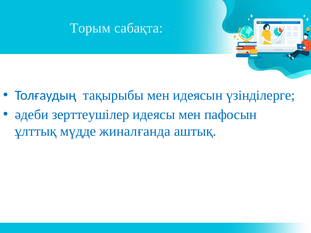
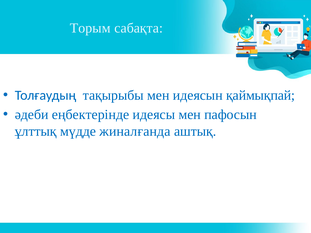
үзінділерге: үзінділерге -> қаймықпай
зерттеушілер: зерттеушілер -> еңбектерінде
